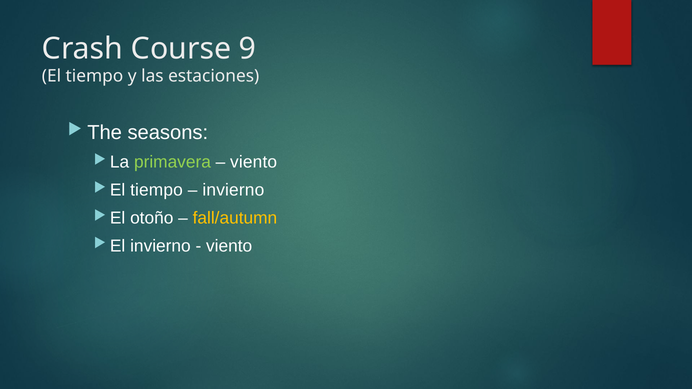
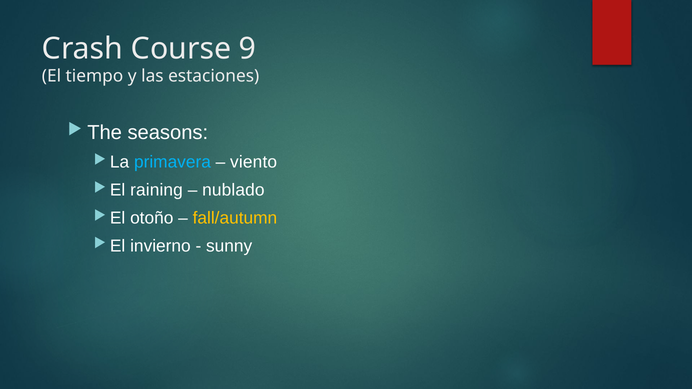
primavera colour: light green -> light blue
tiempo at (156, 190): tiempo -> raining
invierno at (233, 190): invierno -> nublado
viento at (229, 246): viento -> sunny
